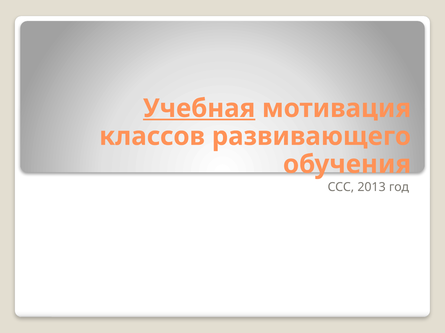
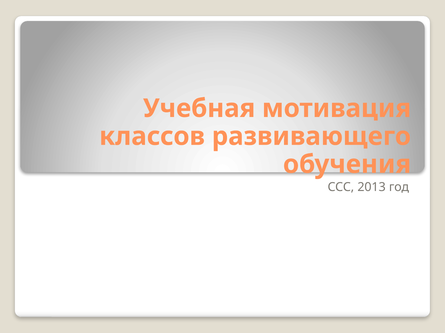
Учебная underline: present -> none
